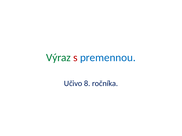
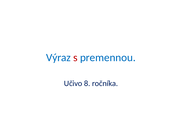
Výraz colour: green -> blue
